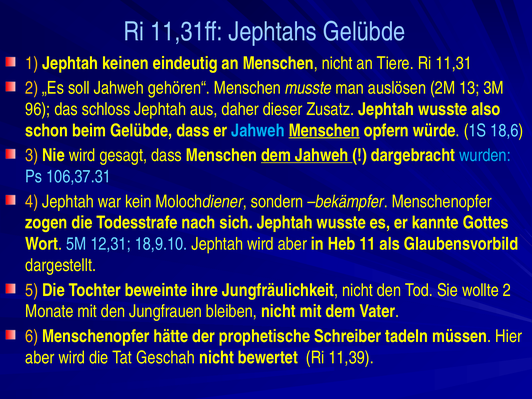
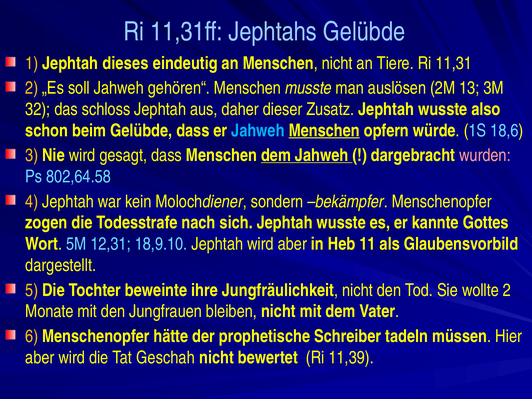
keinen: keinen -> dieses
96: 96 -> 32
wurden colour: light blue -> pink
106,37.31: 106,37.31 -> 802,64.58
